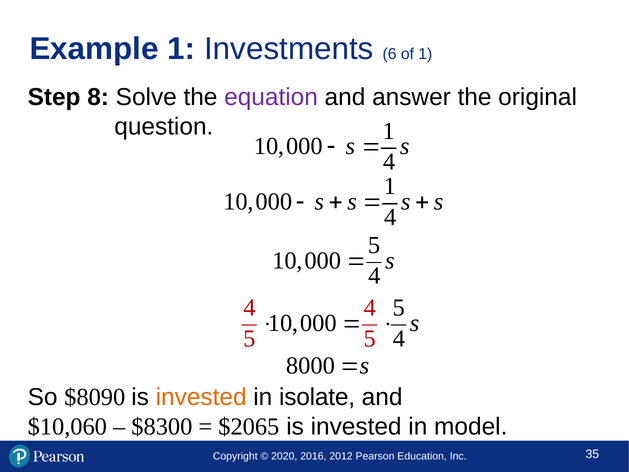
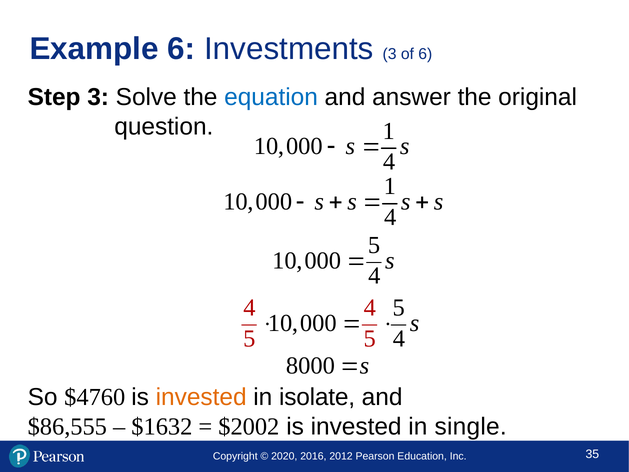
Example 1: 1 -> 6
Investments 6: 6 -> 3
of 1: 1 -> 6
Step 8: 8 -> 3
equation colour: purple -> blue
$8090: $8090 -> $4760
$10,060: $10,060 -> $86,555
$8300: $8300 -> $1632
$2065: $2065 -> $2002
model: model -> single
